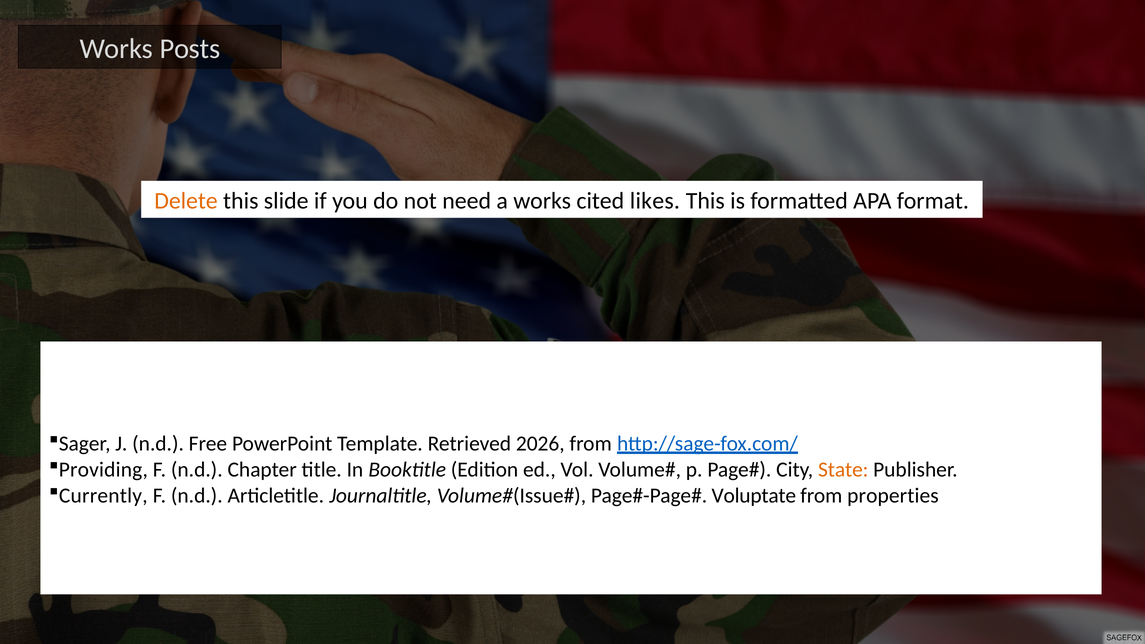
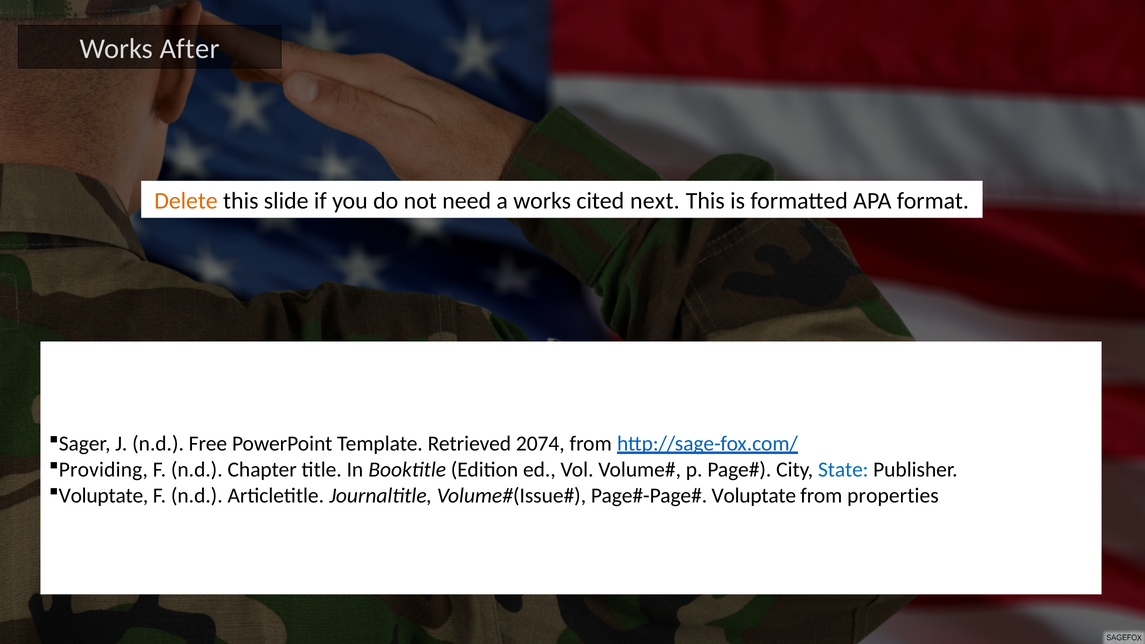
Posts: Posts -> After
likes: likes -> next
2026: 2026 -> 2074
State colour: orange -> blue
Currently at (103, 495): Currently -> Voluptate
